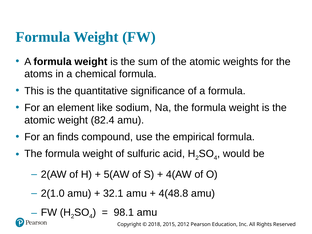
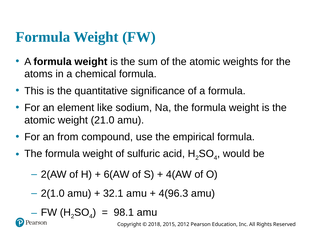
82.4: 82.4 -> 21.0
finds: finds -> from
5(AW: 5(AW -> 6(AW
4(48.8: 4(48.8 -> 4(96.3
